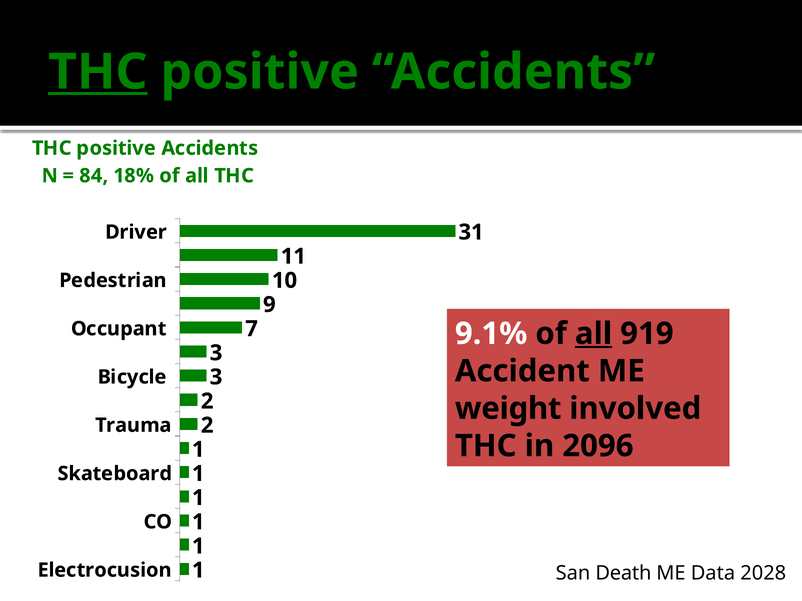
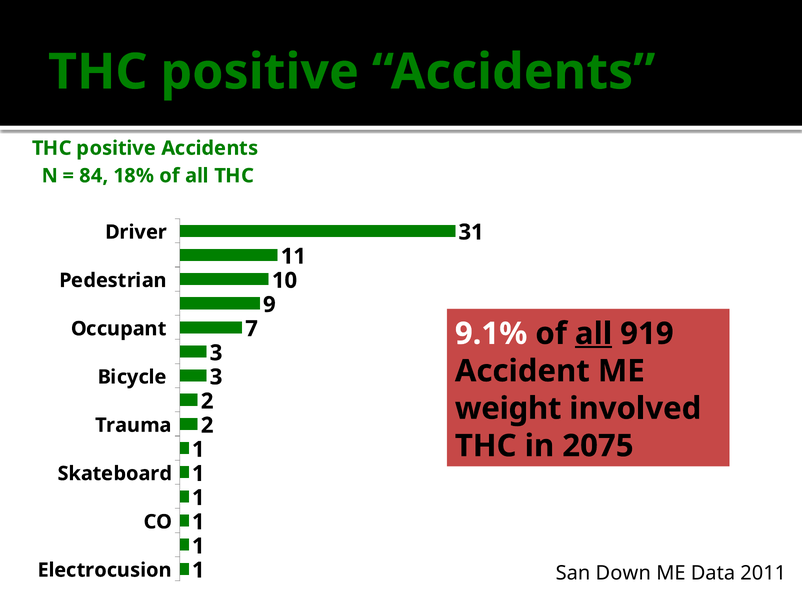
THC at (98, 72) underline: present -> none
2096: 2096 -> 2075
Death: Death -> Down
2028: 2028 -> 2011
